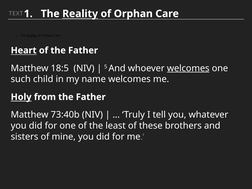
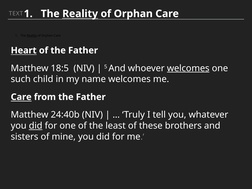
Holy at (21, 97): Holy -> Care
73:40b: 73:40b -> 24:40b
did at (36, 126) underline: none -> present
